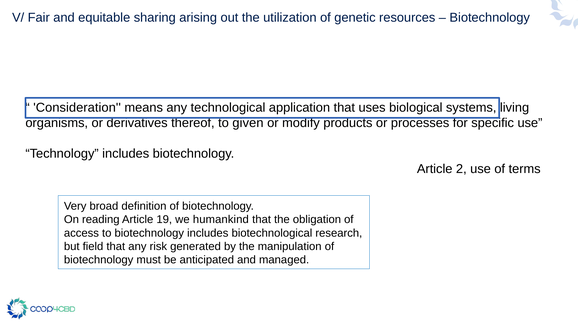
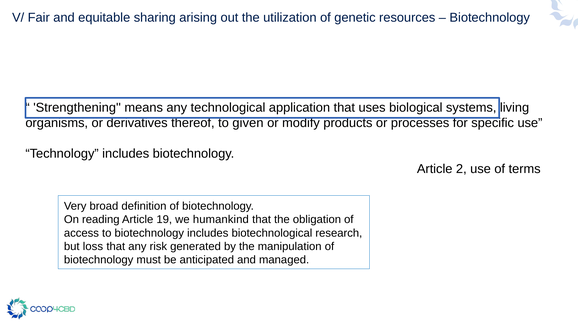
Consideration: Consideration -> Strengthening
field: field -> loss
